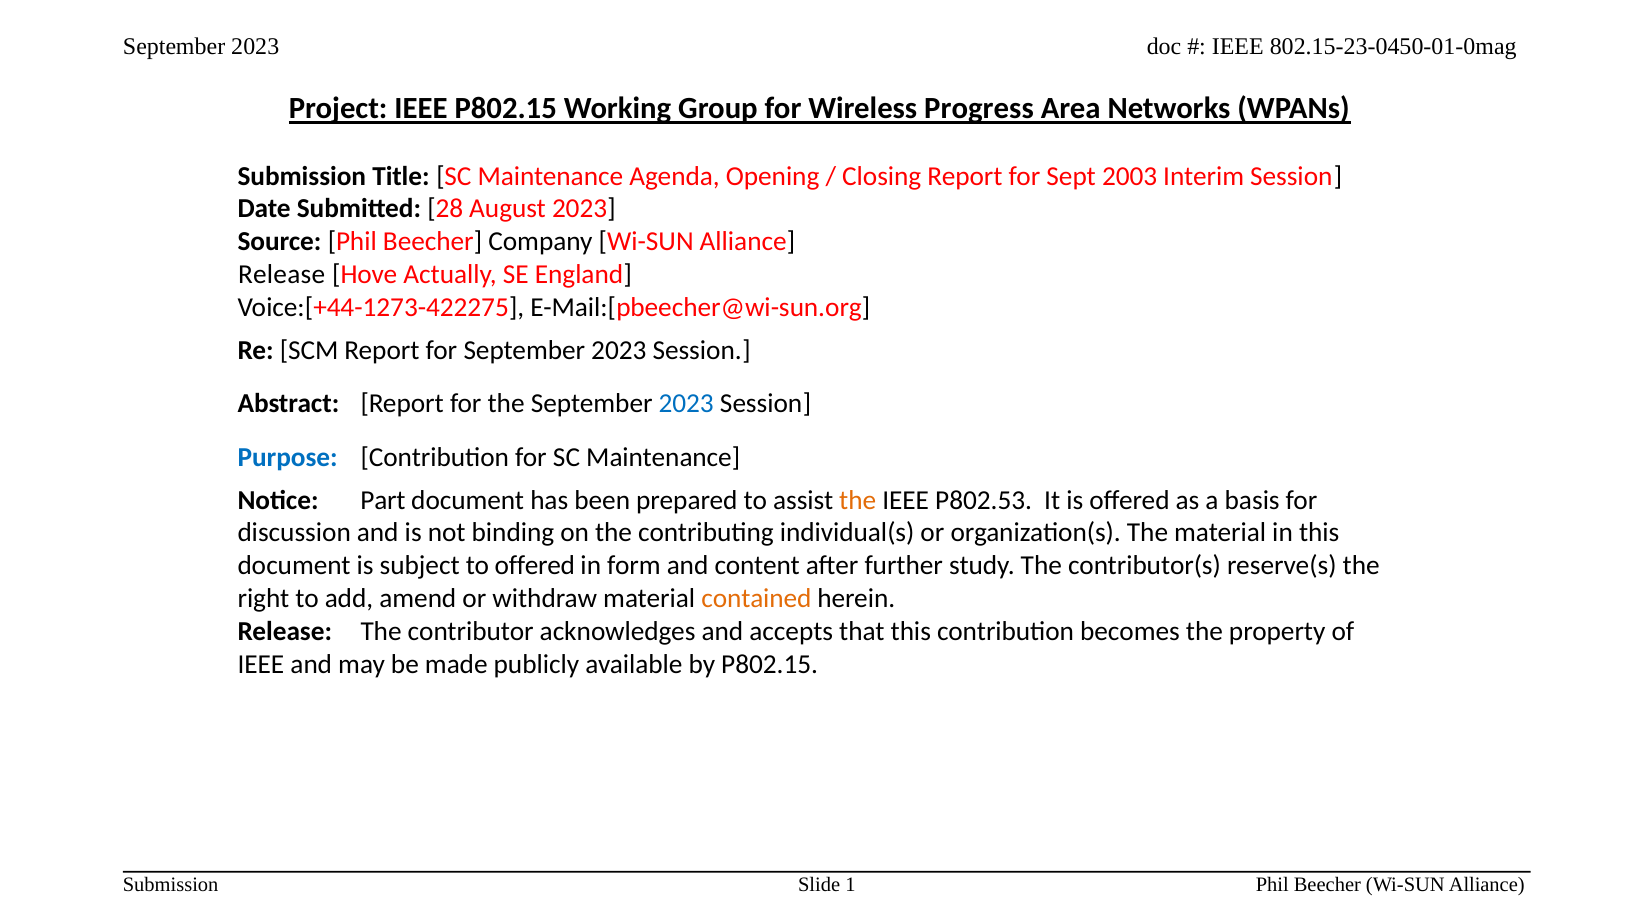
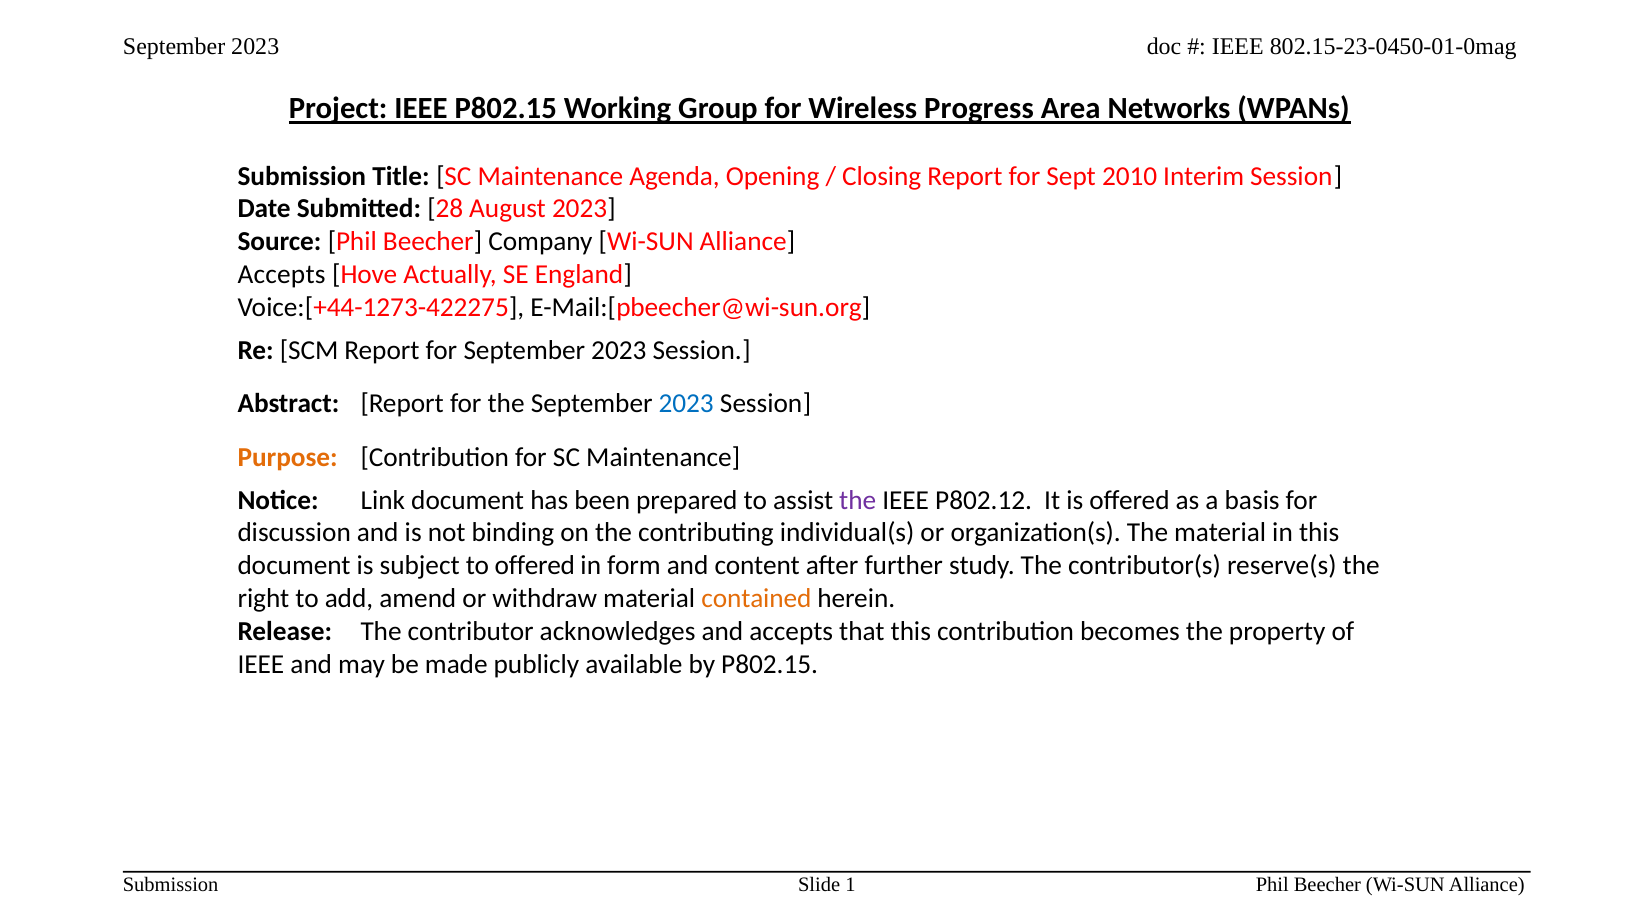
2003: 2003 -> 2010
Release at (282, 274): Release -> Accepts
Purpose colour: blue -> orange
Part: Part -> Link
the at (858, 500) colour: orange -> purple
P802.53: P802.53 -> P802.12
